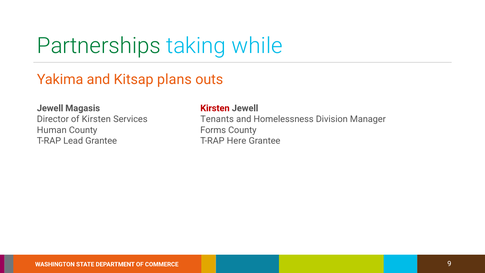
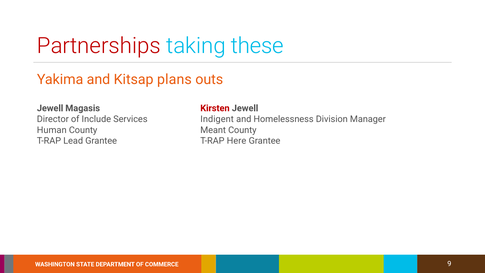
Partnerships colour: green -> red
while: while -> these
of Kirsten: Kirsten -> Include
Tenants: Tenants -> Indigent
Forms: Forms -> Meant
